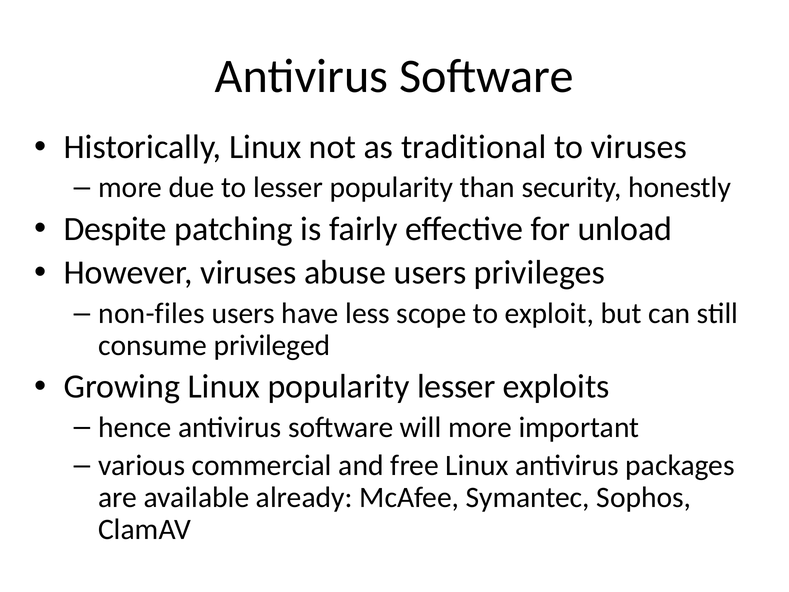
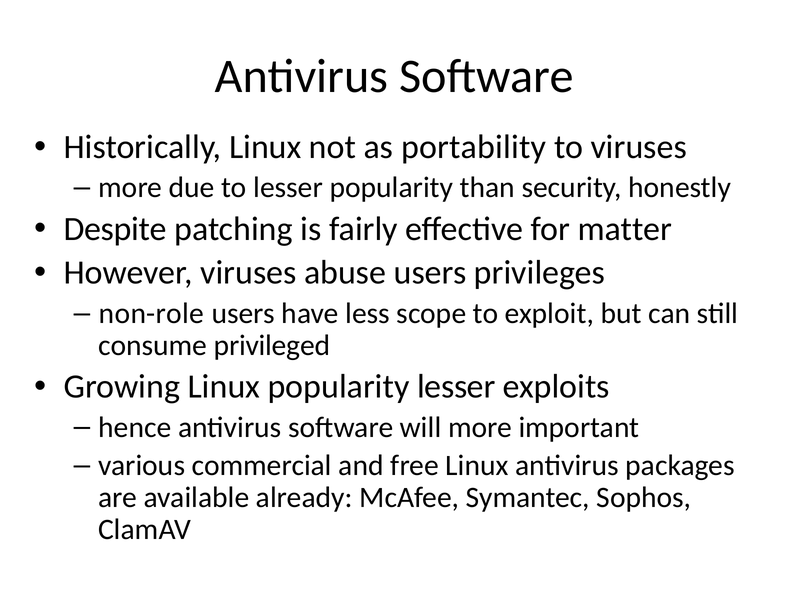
traditional: traditional -> portability
unload: unload -> matter
non-files: non-files -> non-role
